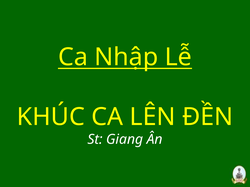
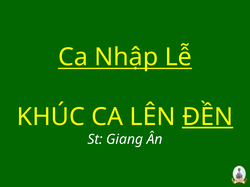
ĐỀN underline: none -> present
